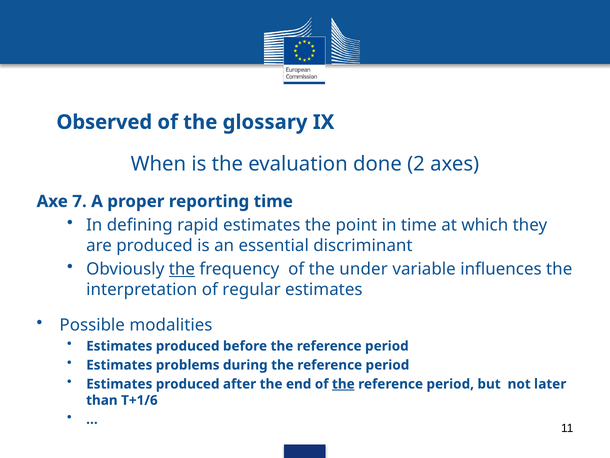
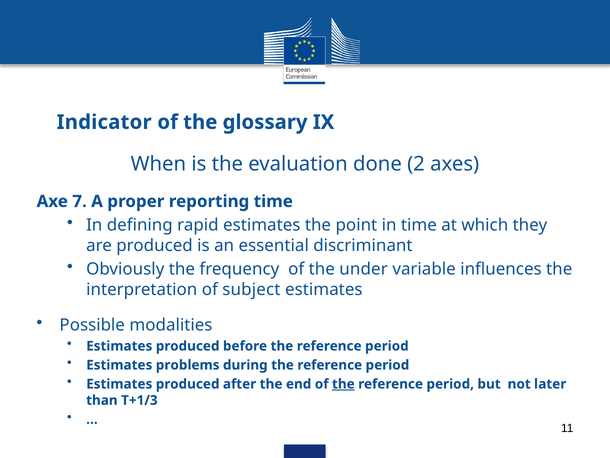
Observed: Observed -> Indicator
the at (182, 269) underline: present -> none
regular: regular -> subject
T+1/6: T+1/6 -> T+1/3
